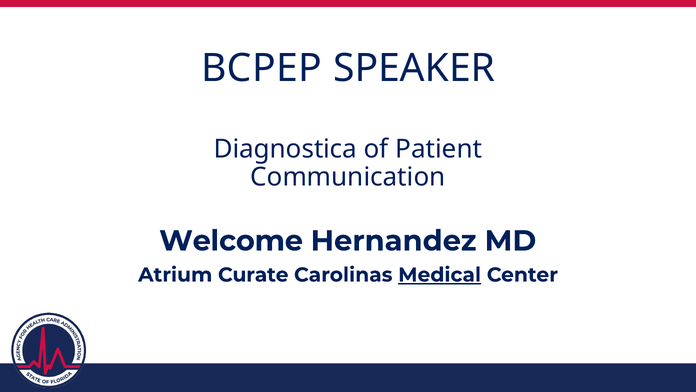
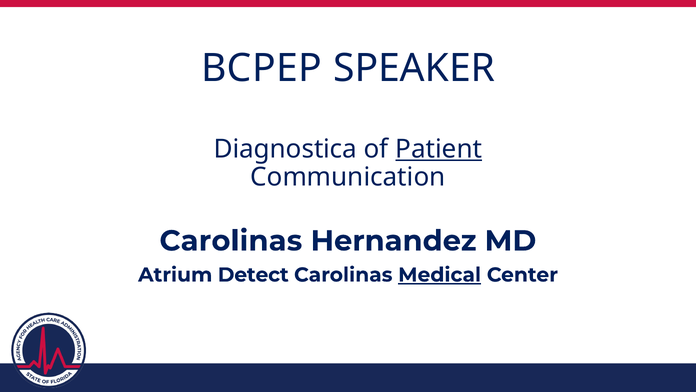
Patient underline: none -> present
Welcome at (231, 241): Welcome -> Carolinas
Curate: Curate -> Detect
